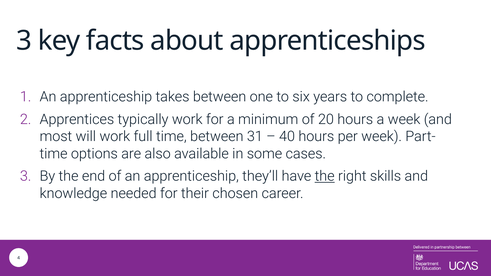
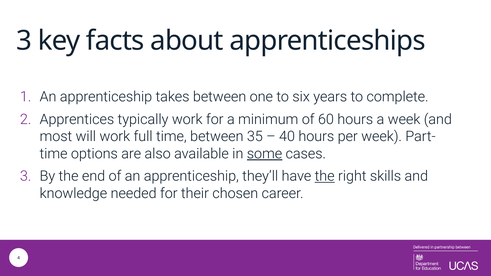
20: 20 -> 60
31: 31 -> 35
some underline: none -> present
